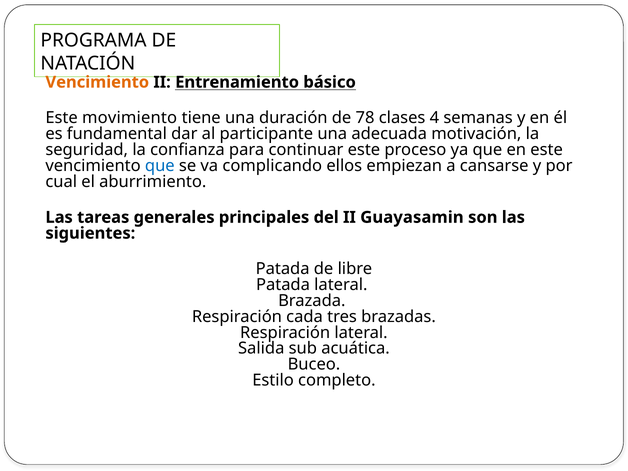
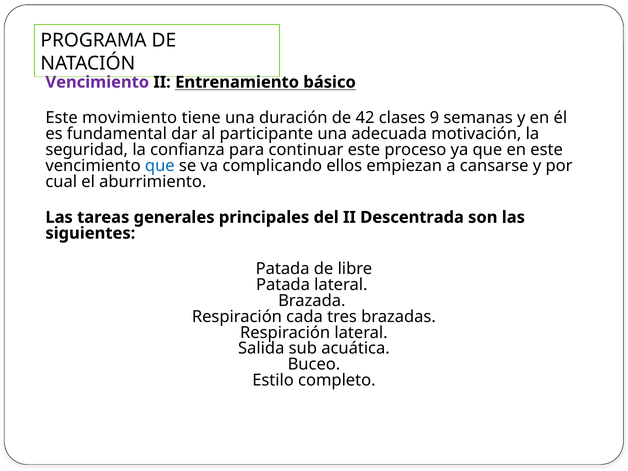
Vencimiento at (97, 82) colour: orange -> purple
78: 78 -> 42
4: 4 -> 9
Guayasamin: Guayasamin -> Descentrada
